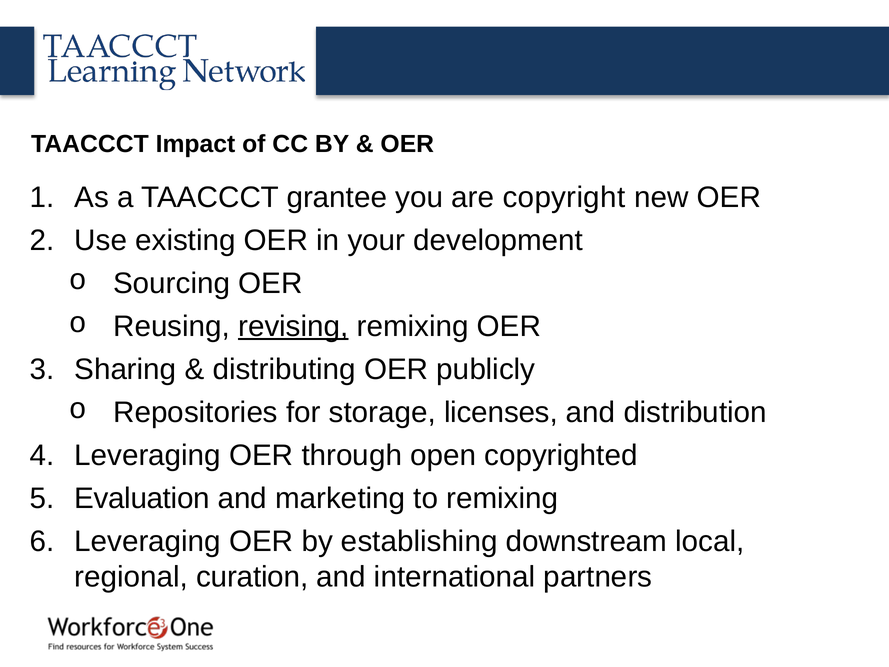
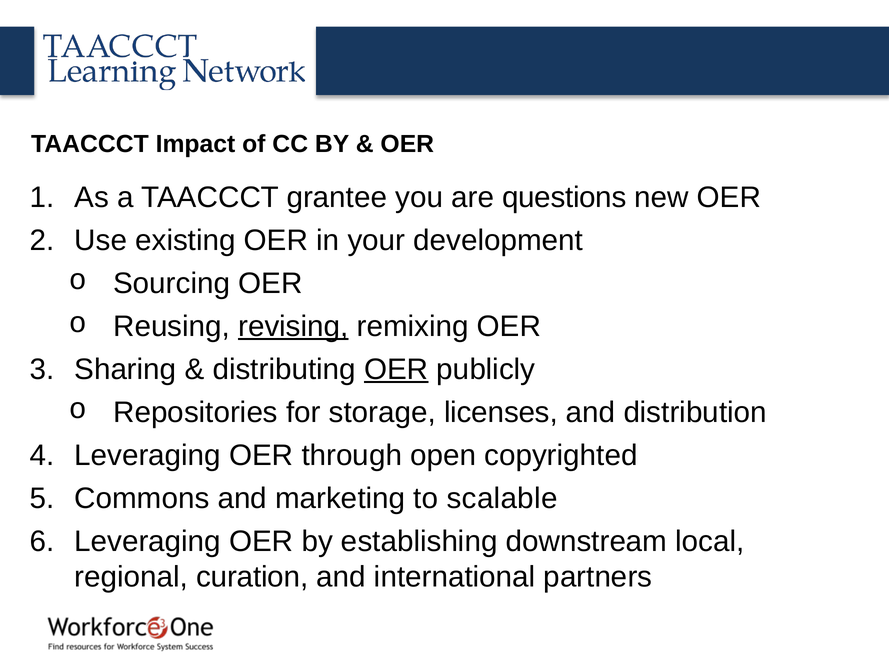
copyright: copyright -> questions
OER at (396, 369) underline: none -> present
Evaluation: Evaluation -> Commons
to remixing: remixing -> scalable
